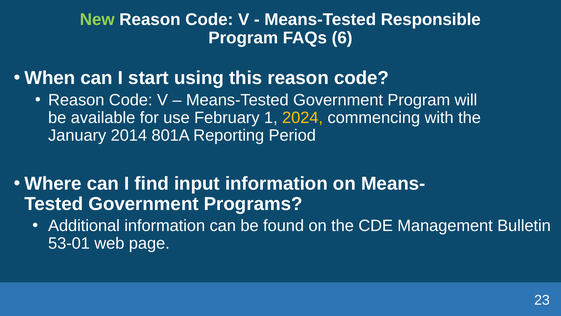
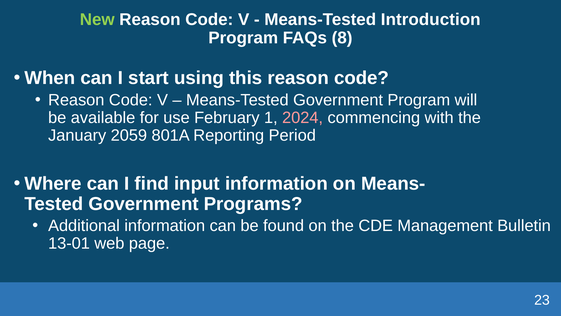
Responsible: Responsible -> Introduction
6: 6 -> 8
2024 colour: yellow -> pink
2014: 2014 -> 2059
53-01: 53-01 -> 13-01
